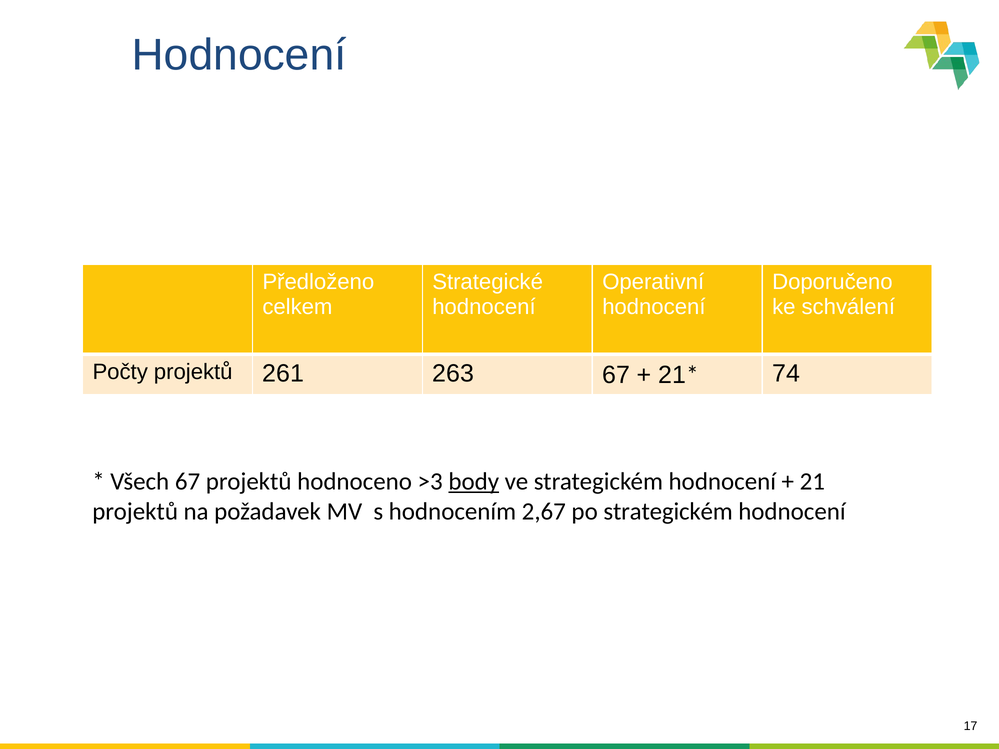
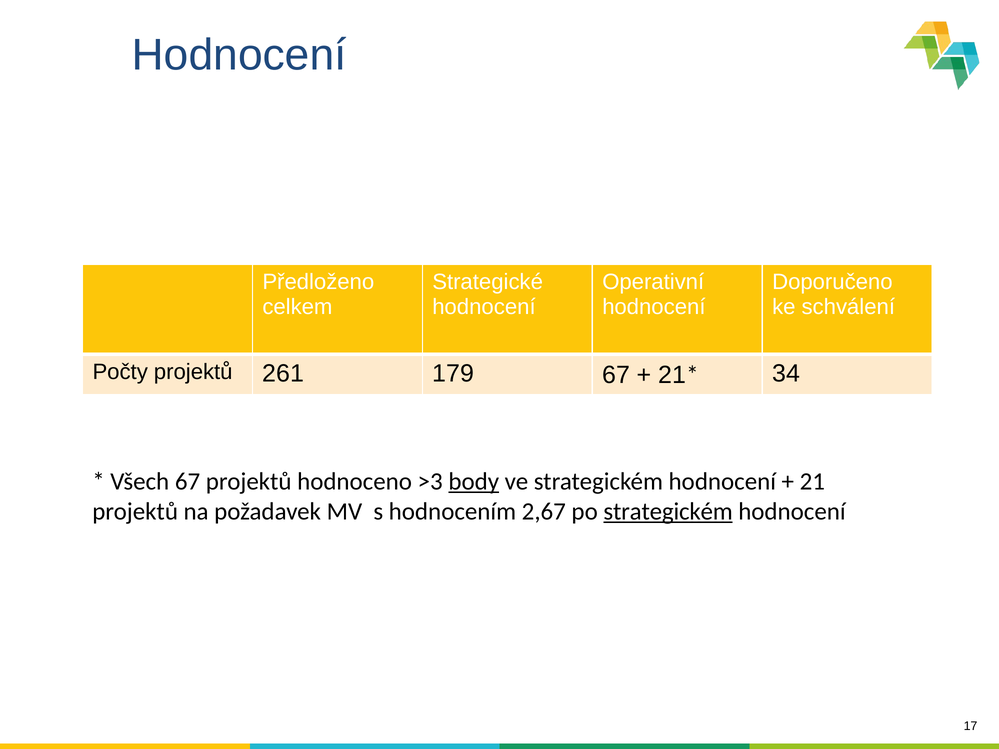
263: 263 -> 179
74: 74 -> 34
strategickém at (668, 512) underline: none -> present
